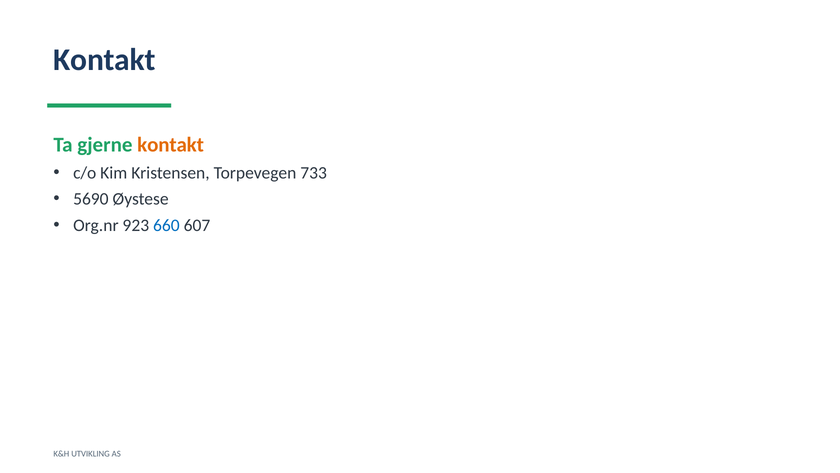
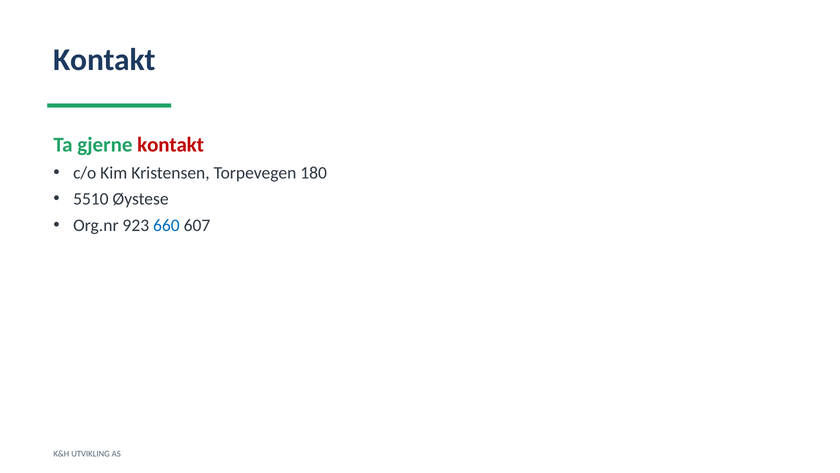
kontakt at (171, 145) colour: orange -> red
733: 733 -> 180
5690: 5690 -> 5510
